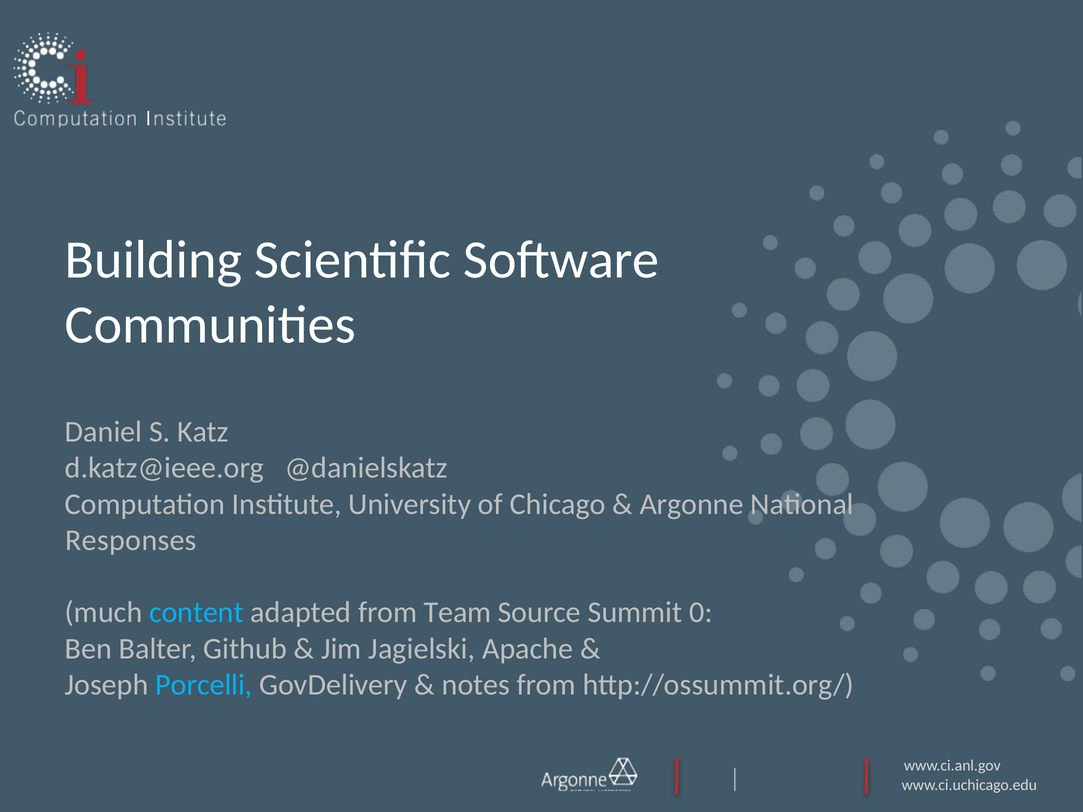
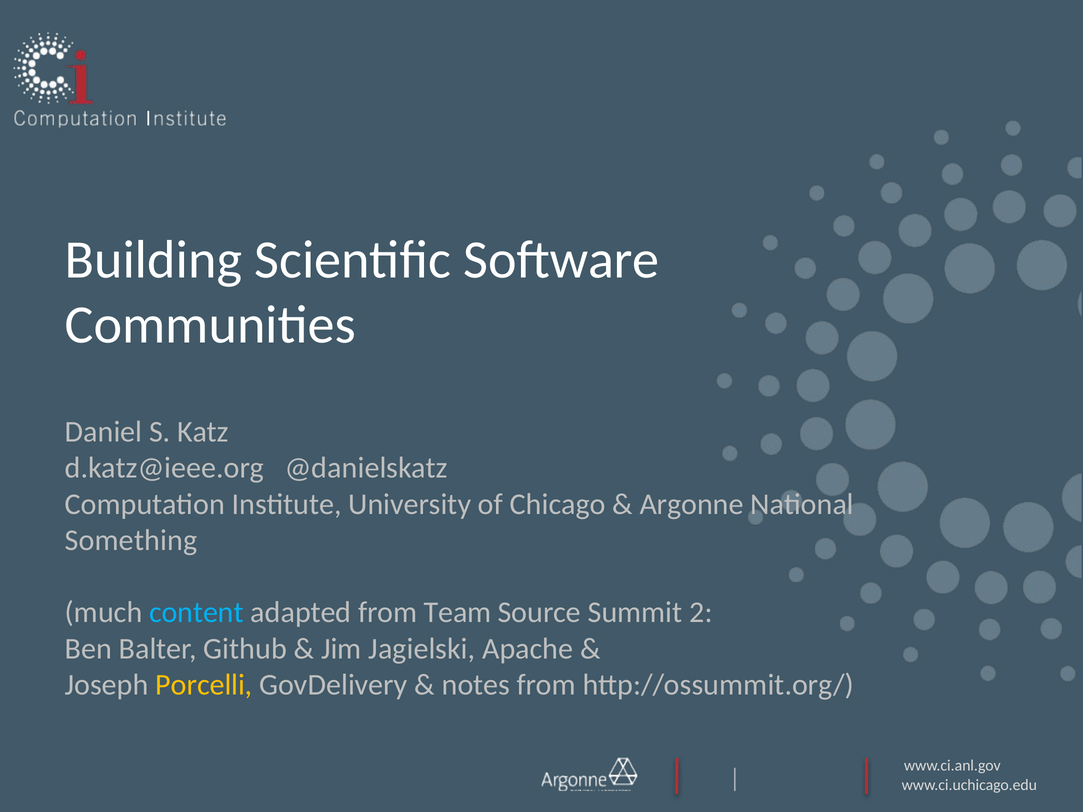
Responses: Responses -> Something
0: 0 -> 2
Porcelli colour: light blue -> yellow
